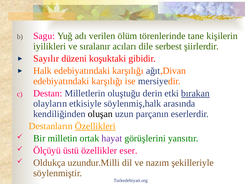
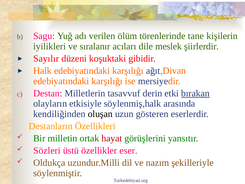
serbest: serbest -> meslek
oluştuğu: oluştuğu -> tasavvuf
parçanın: parçanın -> gösteren
Özellikleri underline: present -> none
hayat colour: purple -> red
Ölçüyü: Ölçüyü -> Sözleri
